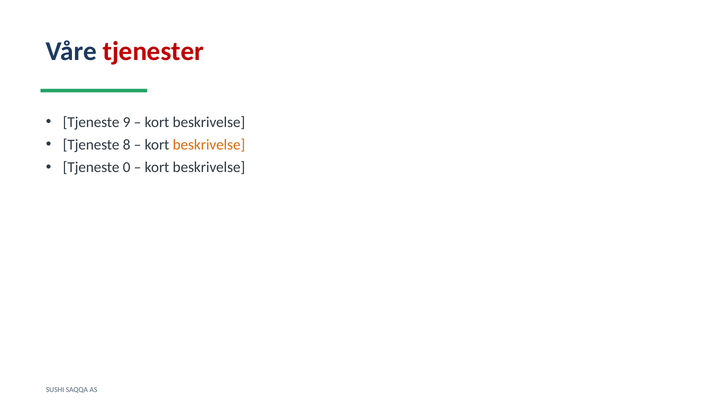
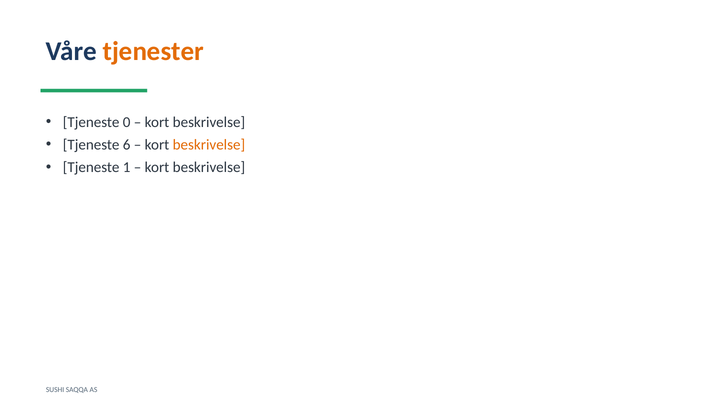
tjenester colour: red -> orange
9: 9 -> 0
8: 8 -> 6
0: 0 -> 1
